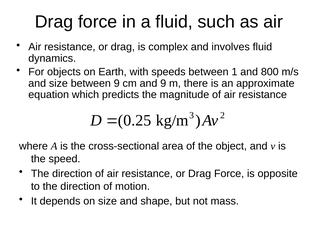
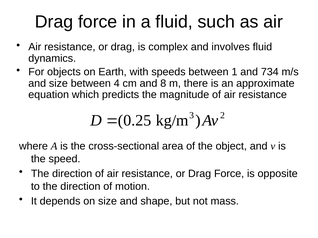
800: 800 -> 734
between 9: 9 -> 4
and 9: 9 -> 8
